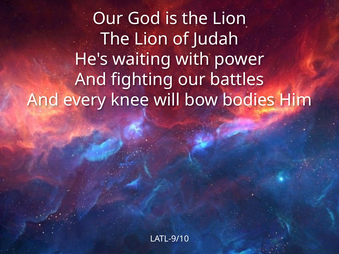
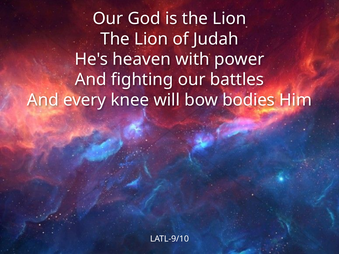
waiting: waiting -> heaven
